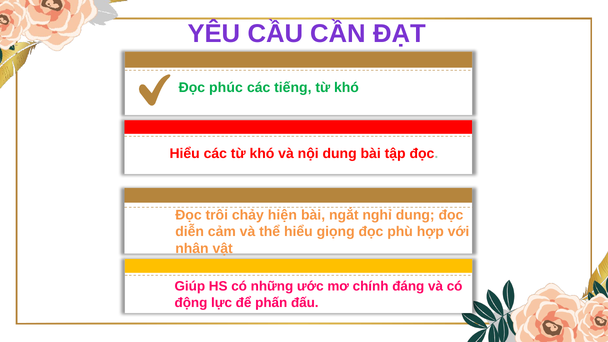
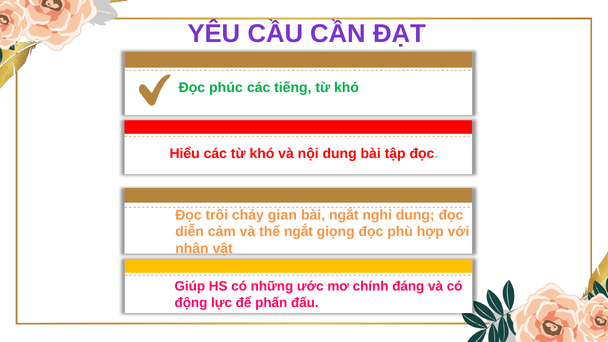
hiện: hiện -> gian
thể hiểu: hiểu -> ngắt
